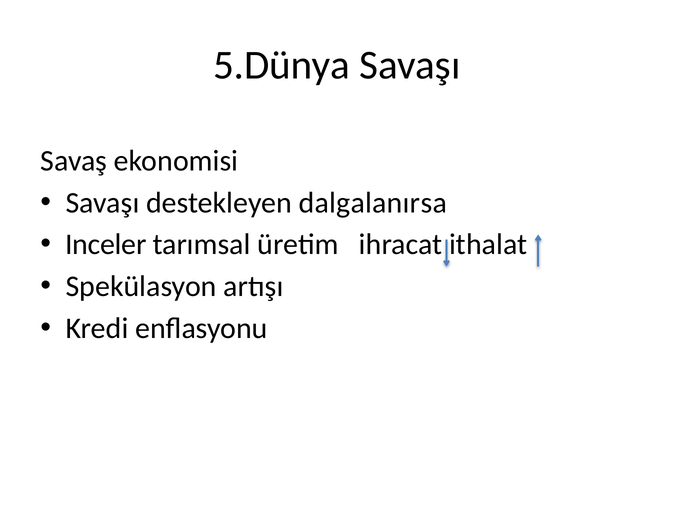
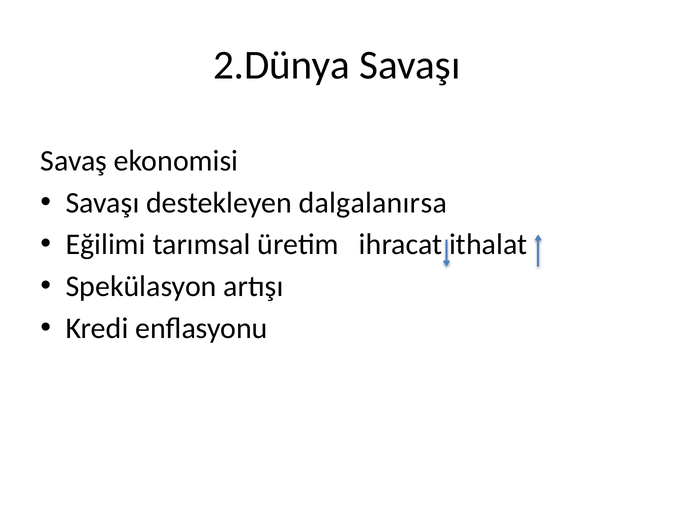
5.Dünya: 5.Dünya -> 2.Dünya
Inceler: Inceler -> Eğilimi
